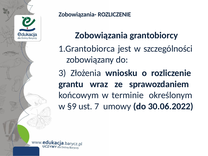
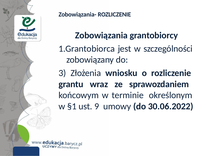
§9: §9 -> §1
7: 7 -> 9
